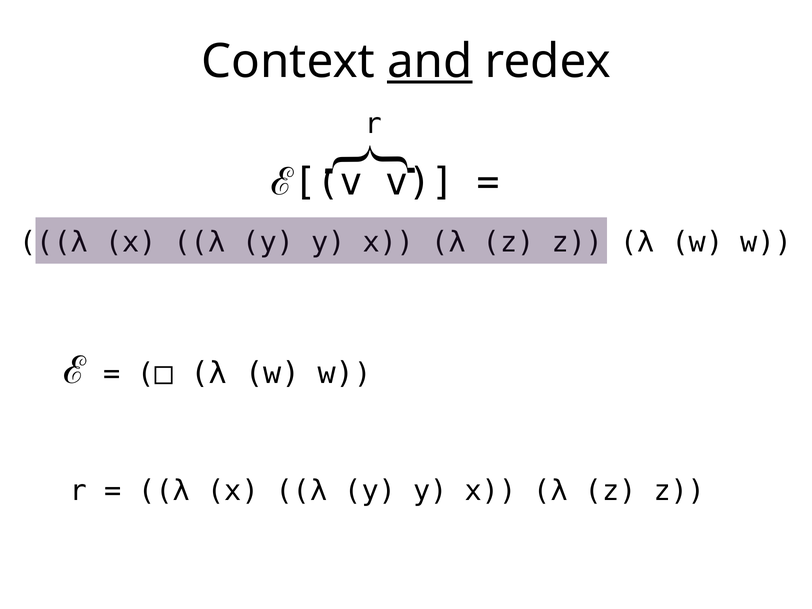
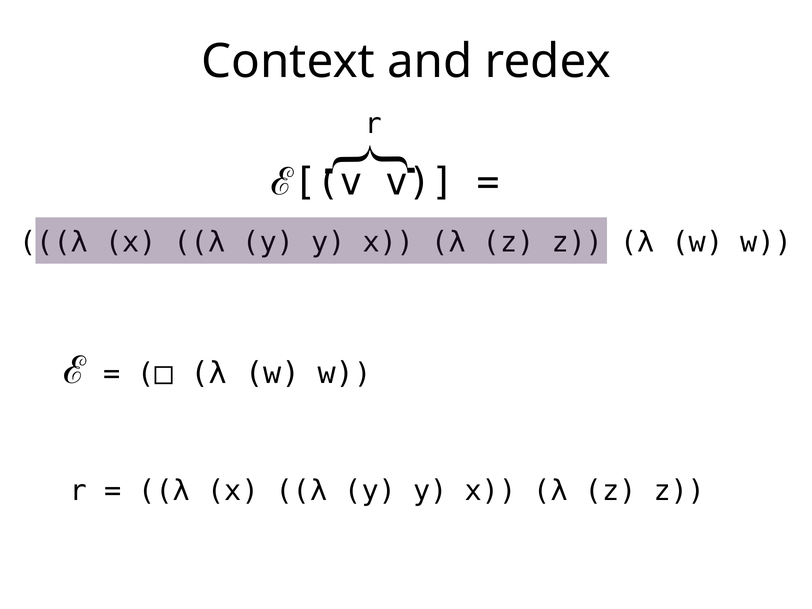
and underline: present -> none
